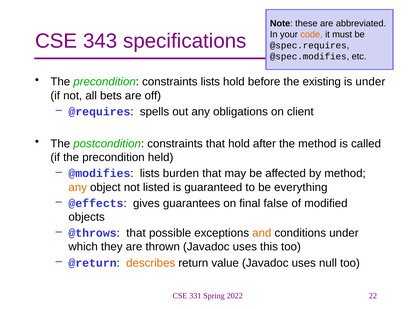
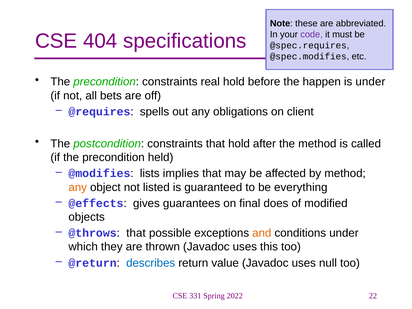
code colour: orange -> purple
343: 343 -> 404
constraints lists: lists -> real
existing: existing -> happen
burden: burden -> implies
false: false -> does
describes colour: orange -> blue
